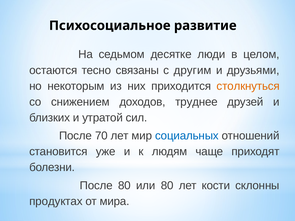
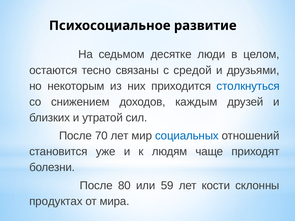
другим: другим -> средой
столкнуться colour: orange -> blue
труднее: труднее -> каждым
или 80: 80 -> 59
